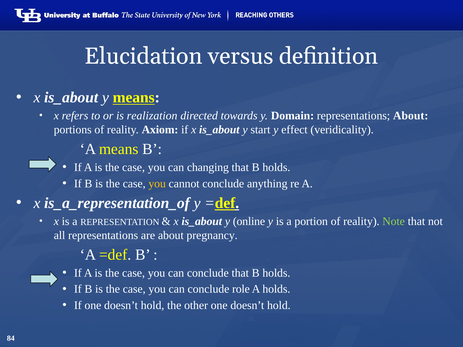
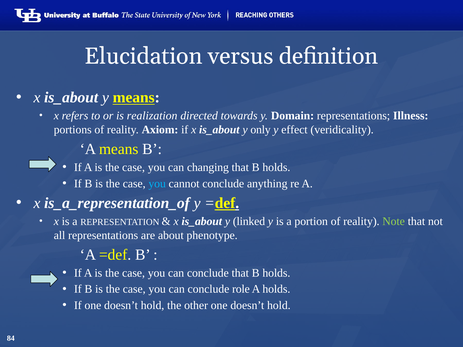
representations About: About -> Illness
start: start -> only
you at (157, 184) colour: yellow -> light blue
online: online -> linked
pregnancy: pregnancy -> phenotype
